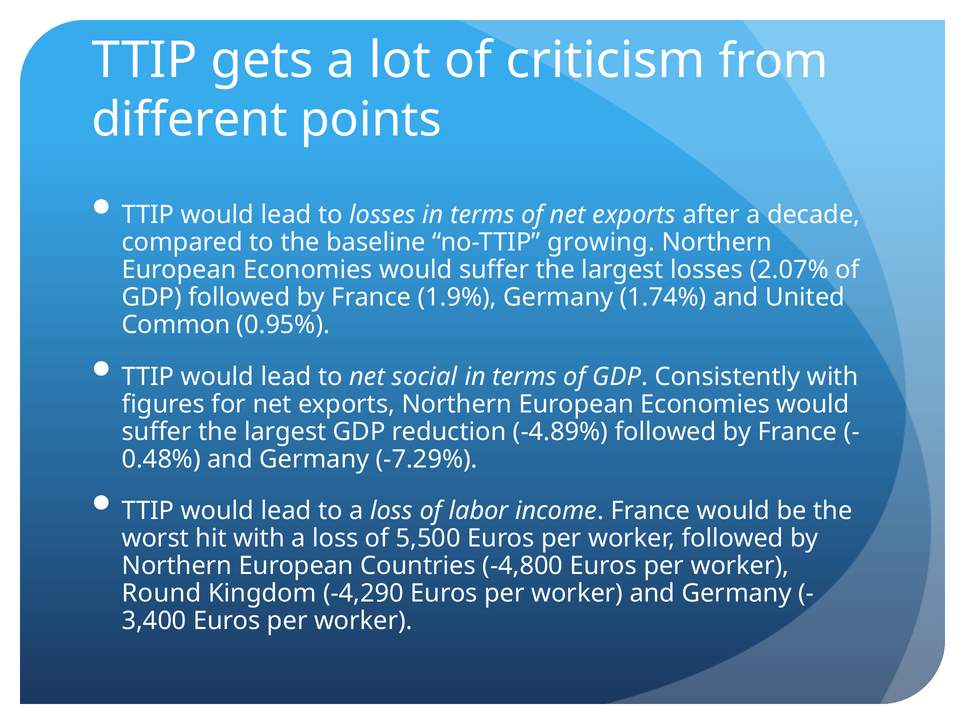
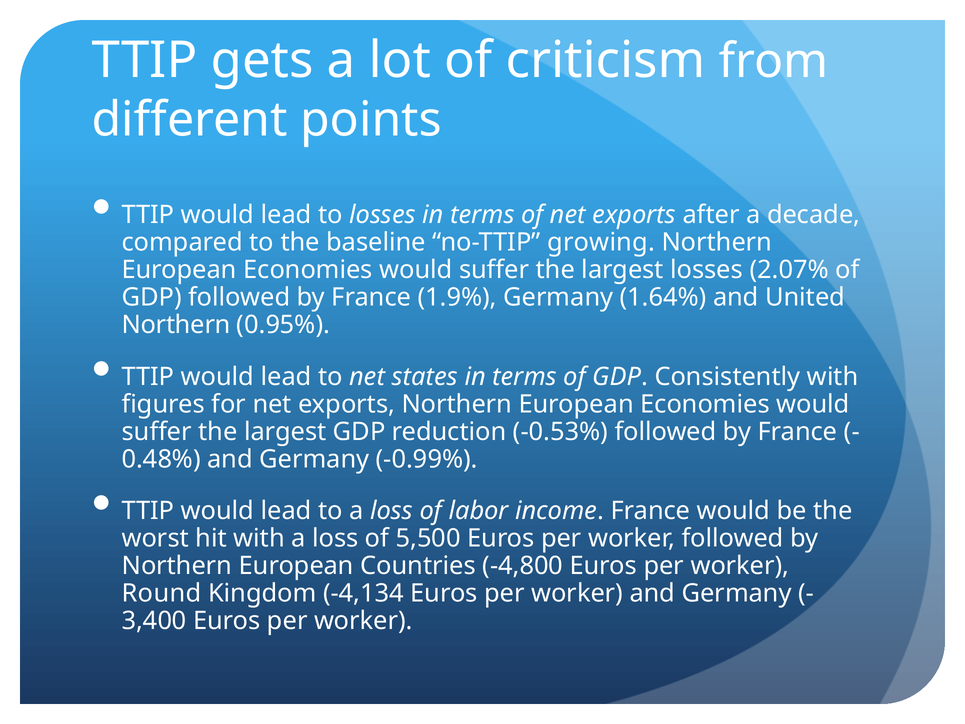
1.74%: 1.74% -> 1.64%
Common at (176, 325): Common -> Northern
social: social -> states
-4.89%: -4.89% -> -0.53%
-7.29%: -7.29% -> -0.99%
-4,290: -4,290 -> -4,134
